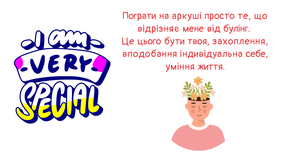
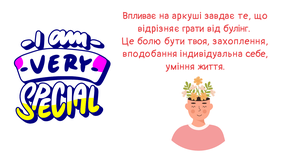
Пограти: Пограти -> Впливає
просто: просто -> завдає
мене: мене -> грати
цього: цього -> болю
